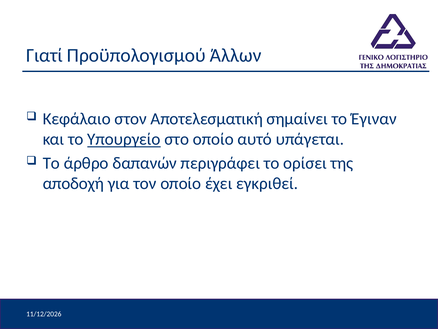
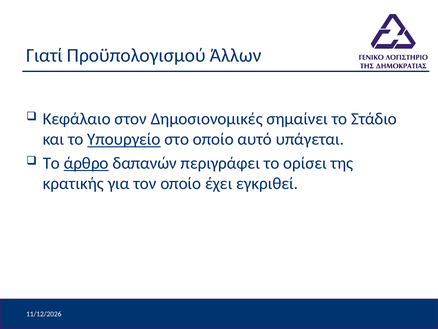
Αποτελεσματική: Αποτελεσματική -> Δημοσιονομικές
Έγιναν: Έγιναν -> Στάδιο
άρθρο underline: none -> present
αποδοχή: αποδοχή -> κρατικής
